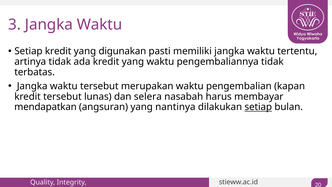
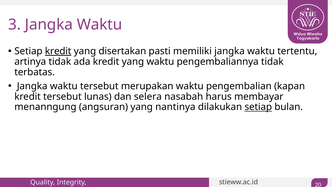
kredit at (58, 51) underline: none -> present
digunakan: digunakan -> disertakan
mendapatkan: mendapatkan -> menanngung
